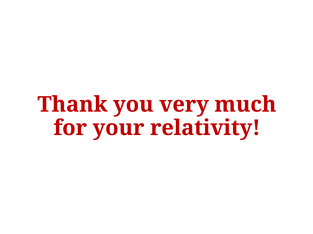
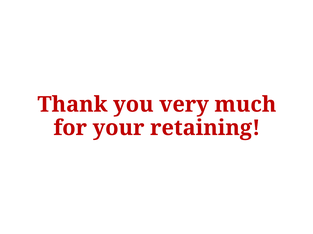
relativity: relativity -> retaining
